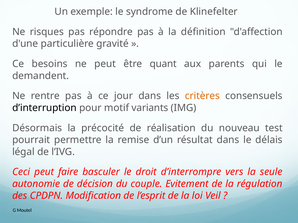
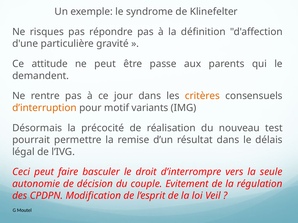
besoins: besoins -> attitude
quant: quant -> passe
d’interruption colour: black -> orange
